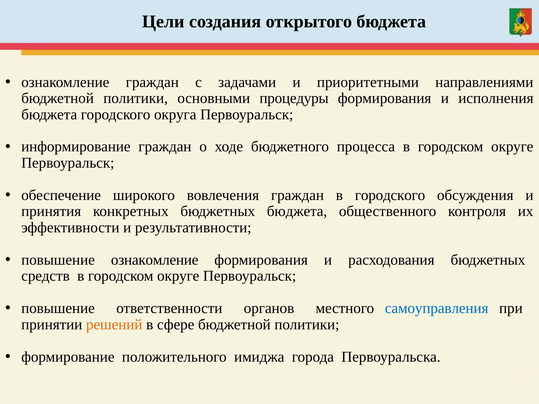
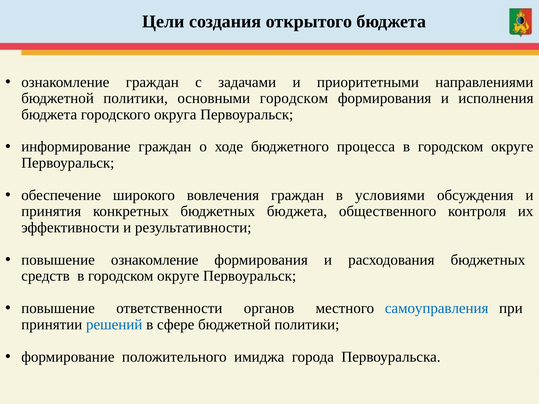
основными процедуры: процедуры -> городском
в городского: городского -> условиями
решений colour: orange -> blue
